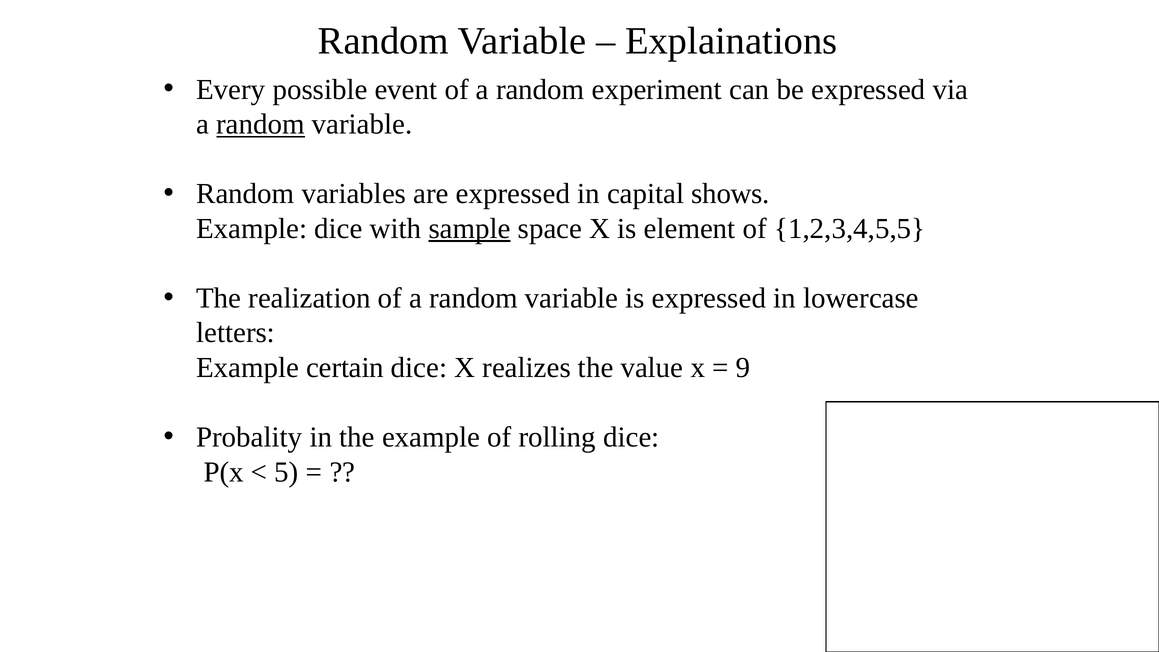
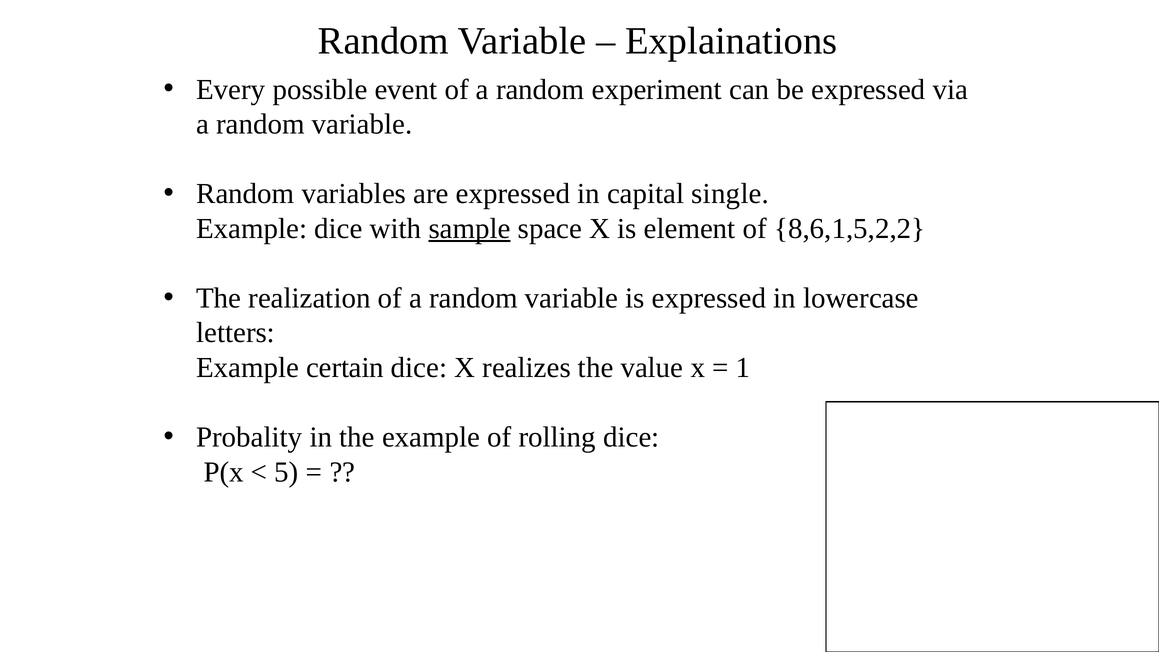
random at (261, 124) underline: present -> none
shows: shows -> single
1,2,3,4,5,5: 1,2,3,4,5,5 -> 8,6,1,5,2,2
9: 9 -> 1
